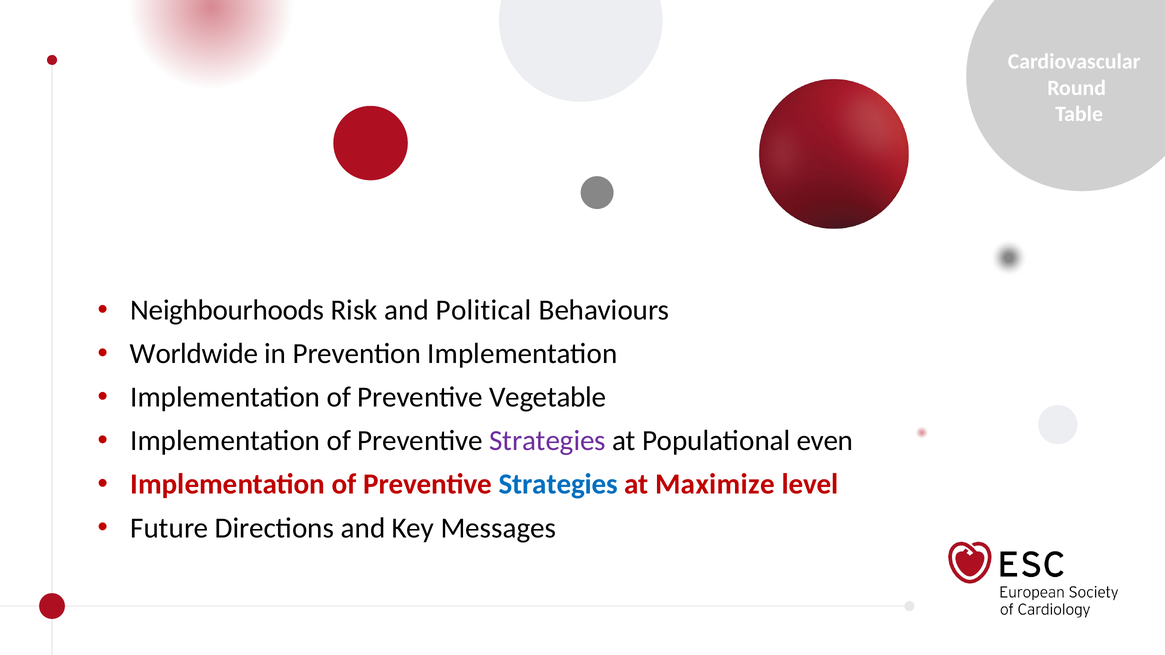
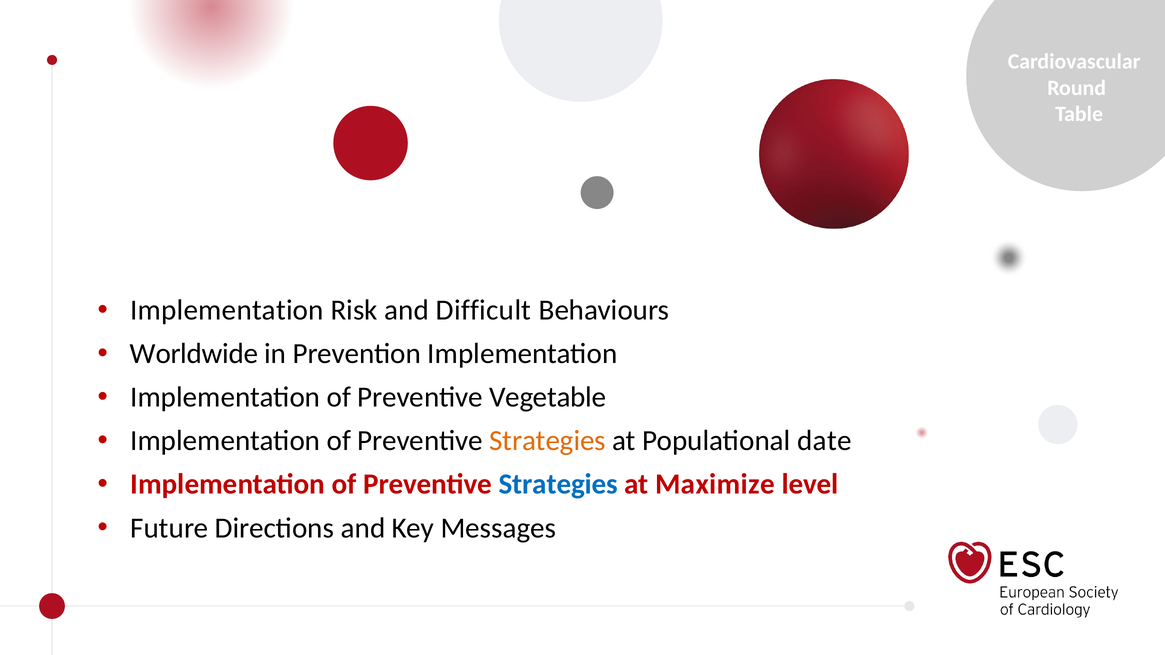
Neighbourhoods at (227, 310): Neighbourhoods -> Implementation
Political: Political -> Difficult
Strategies at (548, 441) colour: purple -> orange
even: even -> date
